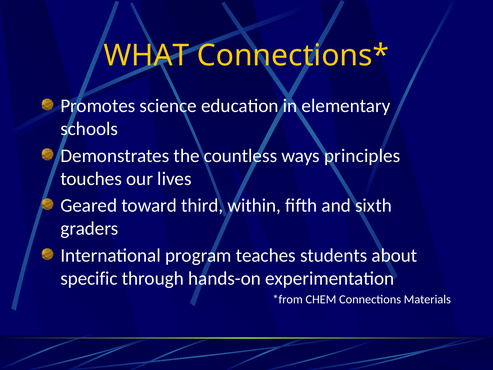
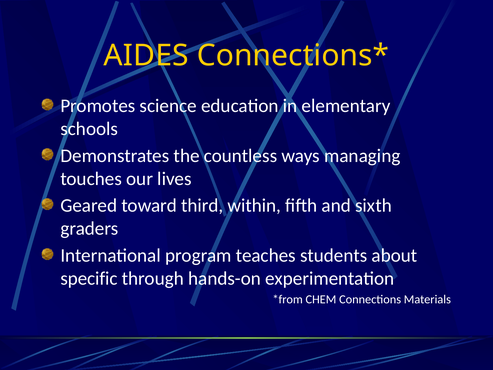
WHAT: WHAT -> AIDES
principles: principles -> managing
